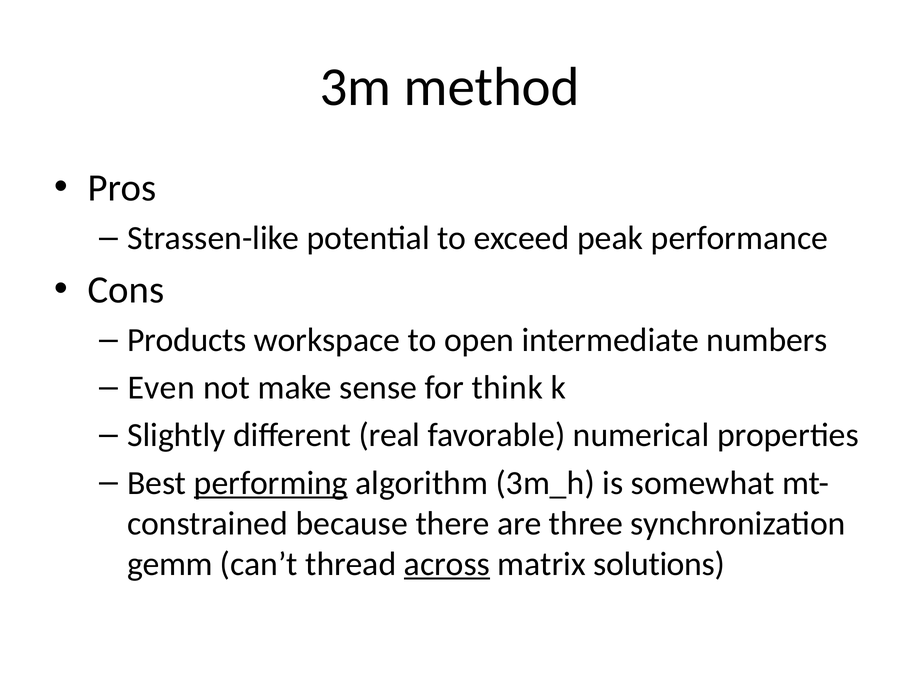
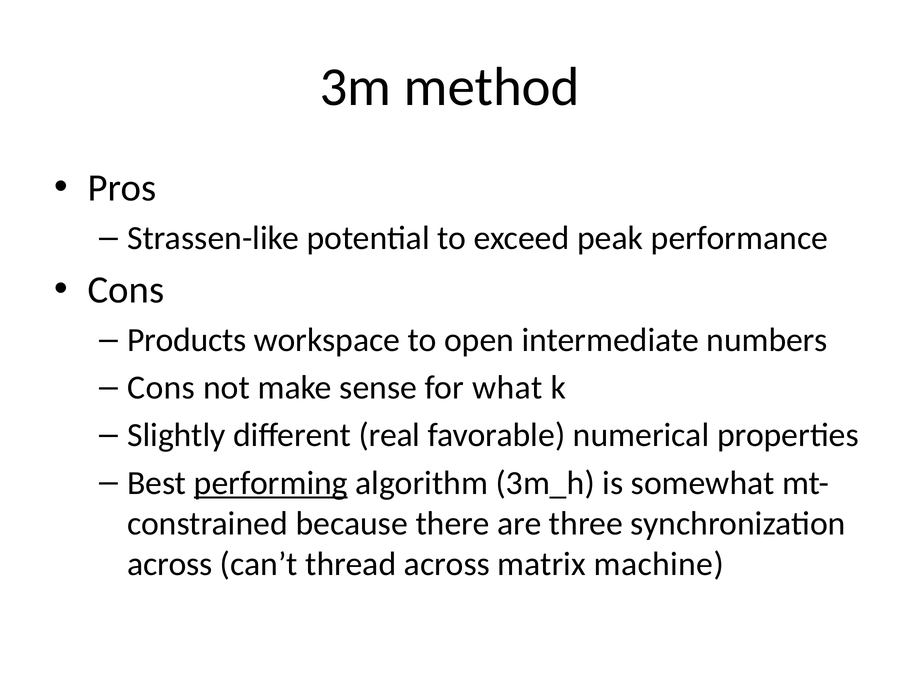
Even at (161, 388): Even -> Cons
think: think -> what
gemm at (170, 564): gemm -> across
across at (447, 564) underline: present -> none
solutions: solutions -> machine
